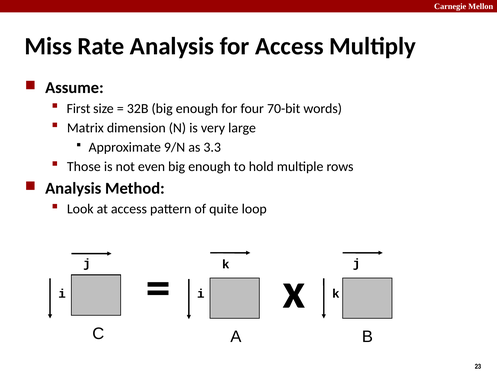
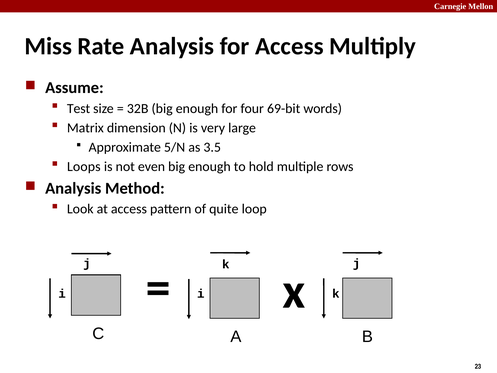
First: First -> Test
70-bit: 70-bit -> 69-bit
9/N: 9/N -> 5/N
3.3: 3.3 -> 3.5
Those: Those -> Loops
